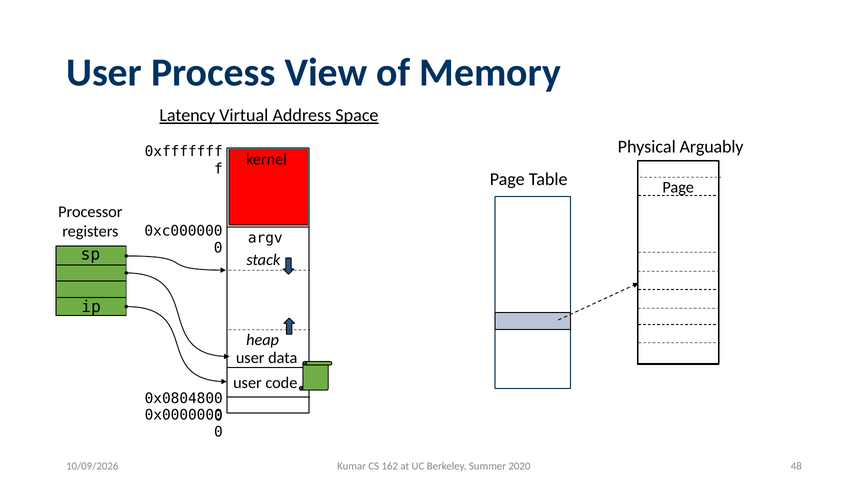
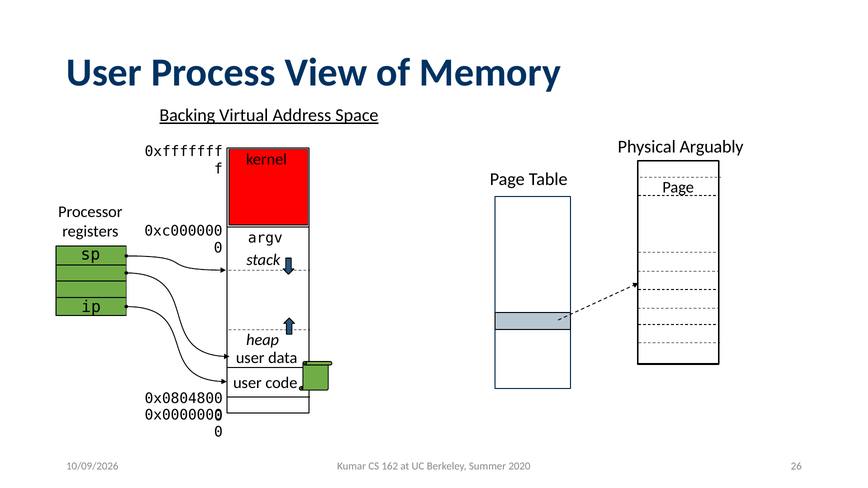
Latency: Latency -> Backing
48: 48 -> 26
